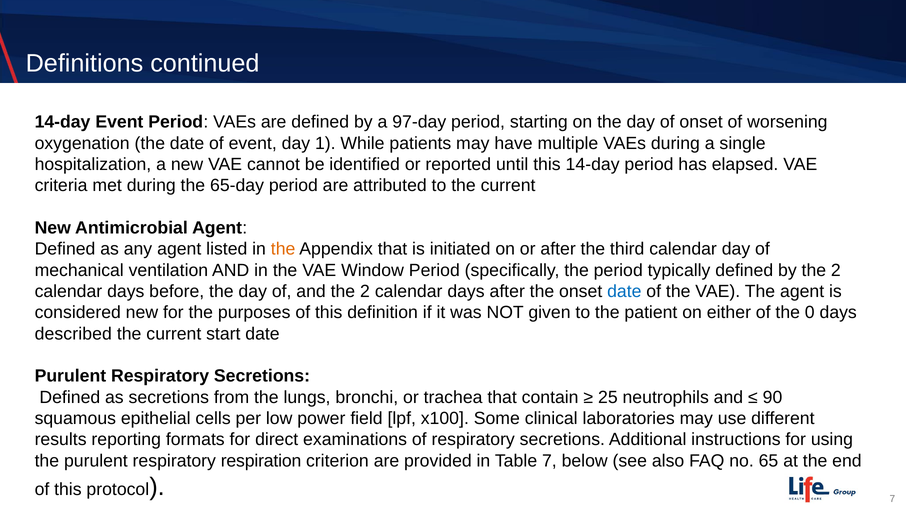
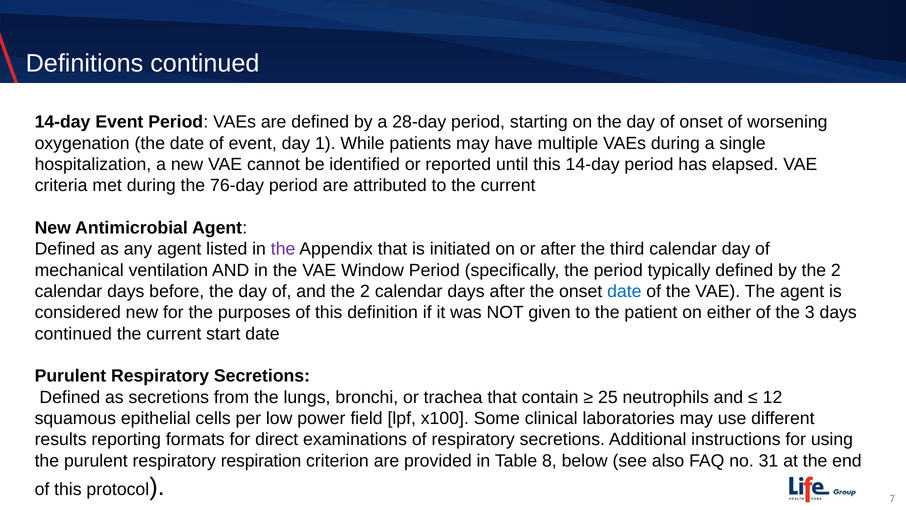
97-day: 97-day -> 28-day
65-day: 65-day -> 76-day
the at (283, 249) colour: orange -> purple
0: 0 -> 3
described at (73, 333): described -> continued
90: 90 -> 12
Table 7: 7 -> 8
65: 65 -> 31
